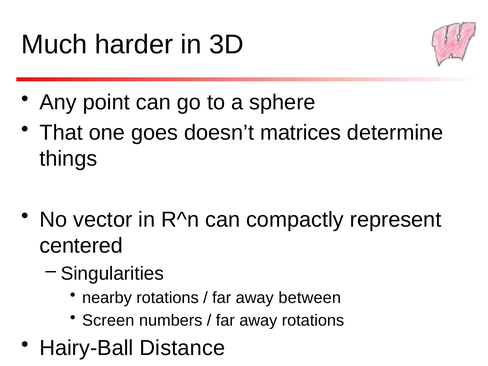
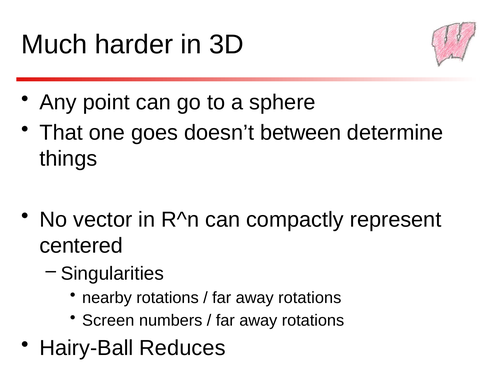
matrices: matrices -> between
between at (310, 298): between -> rotations
Distance: Distance -> Reduces
